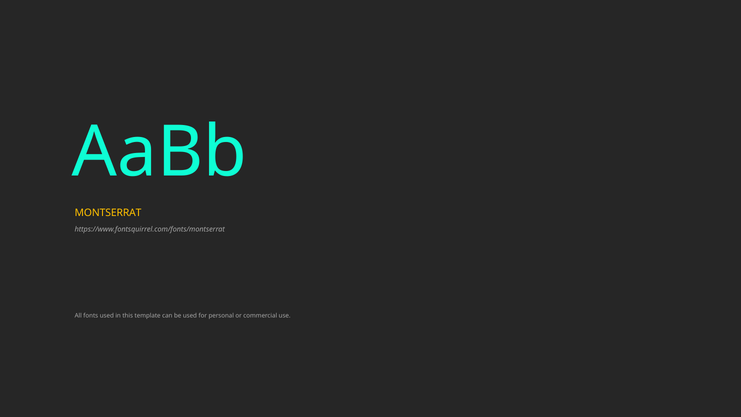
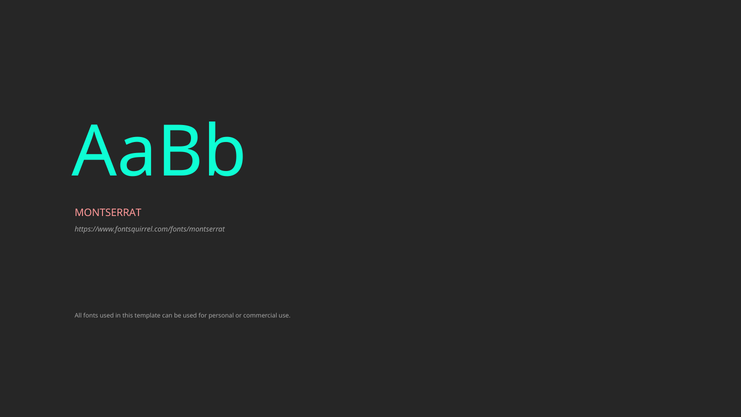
MONTSERRAT colour: yellow -> pink
